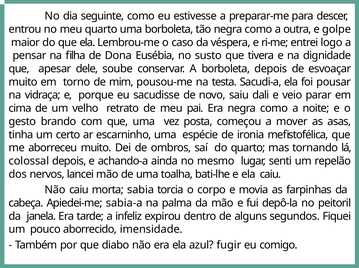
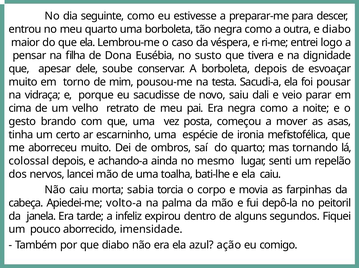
e golpe: golpe -> diabo
sabia‐a: sabia‐a -> volto‐a
fugir: fugir -> ação
